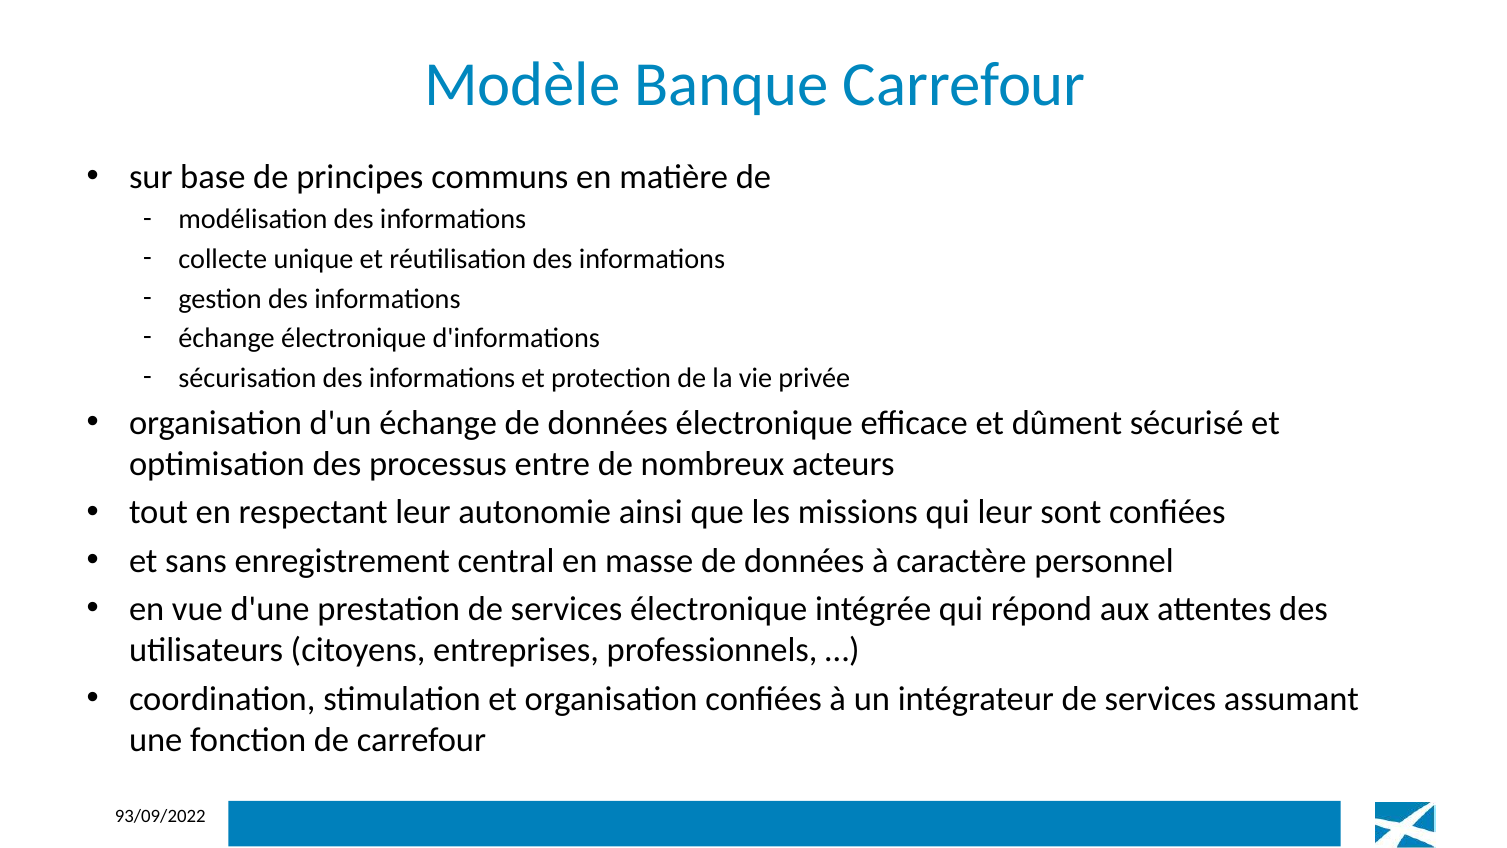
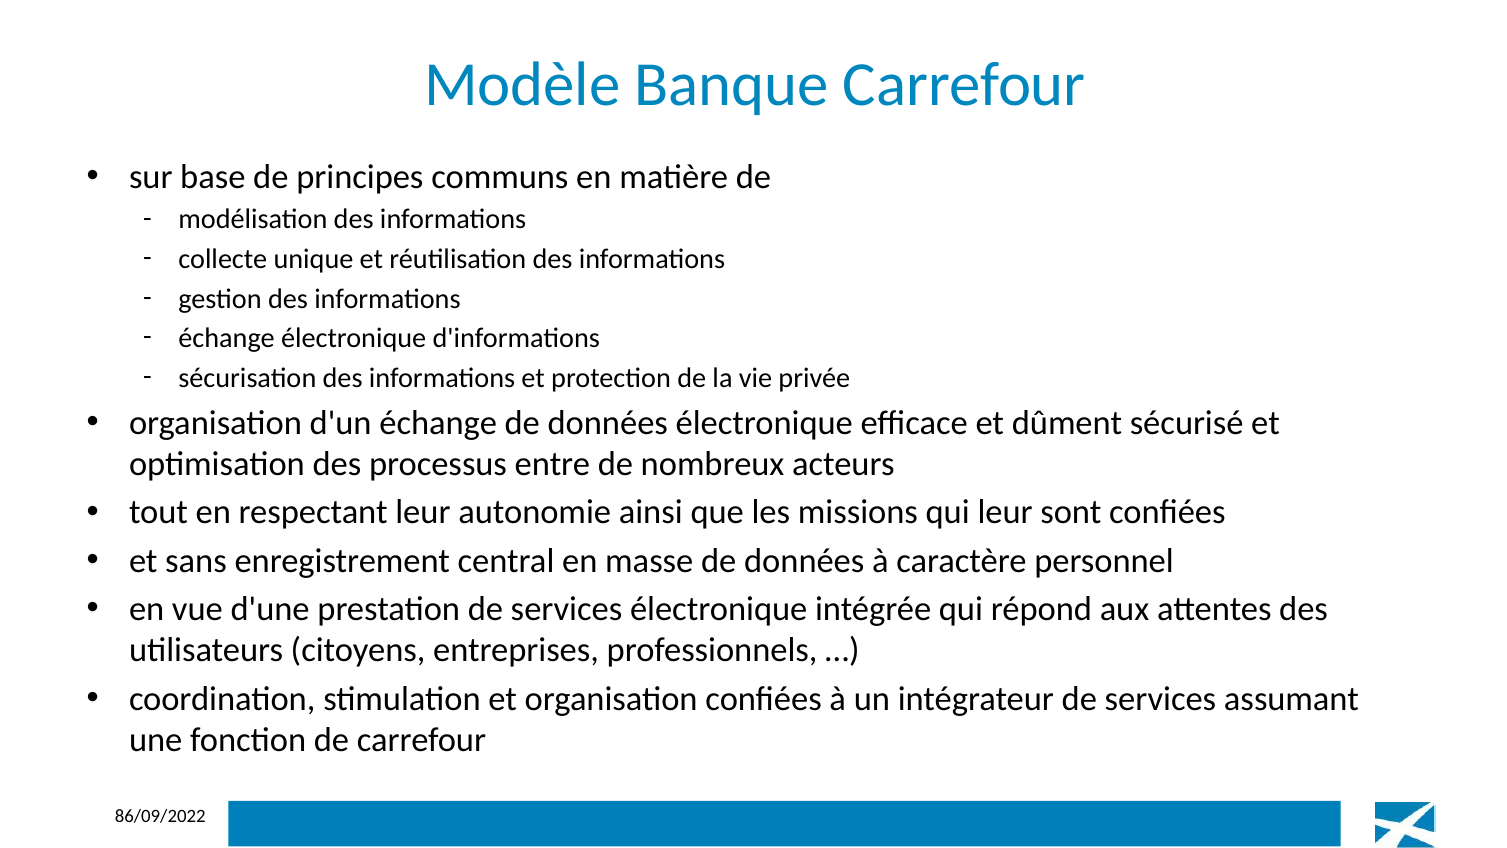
93/09/2022: 93/09/2022 -> 86/09/2022
